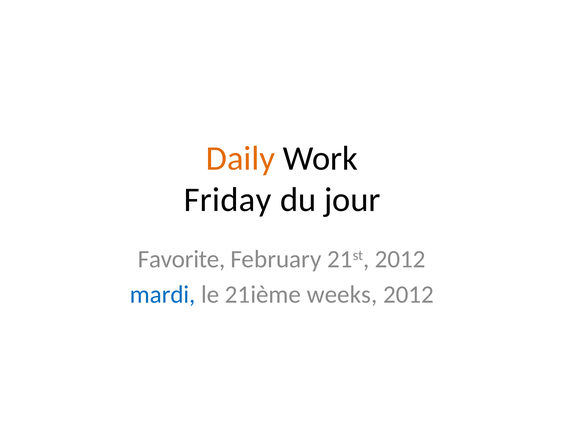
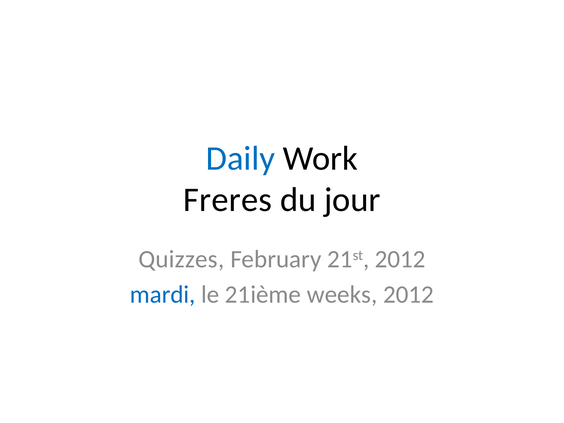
Daily colour: orange -> blue
Friday: Friday -> Freres
Favorite: Favorite -> Quizzes
